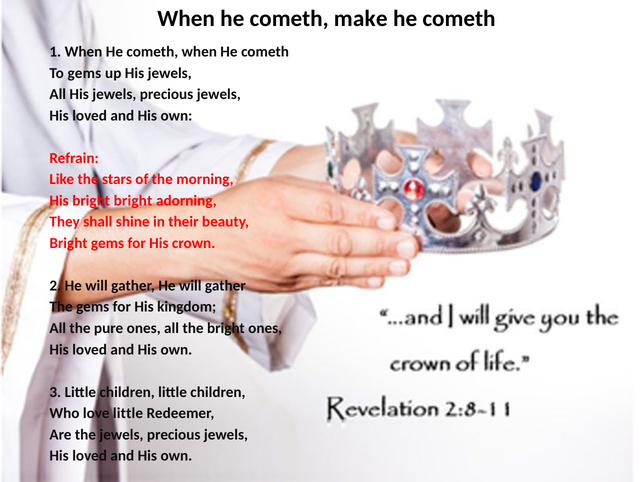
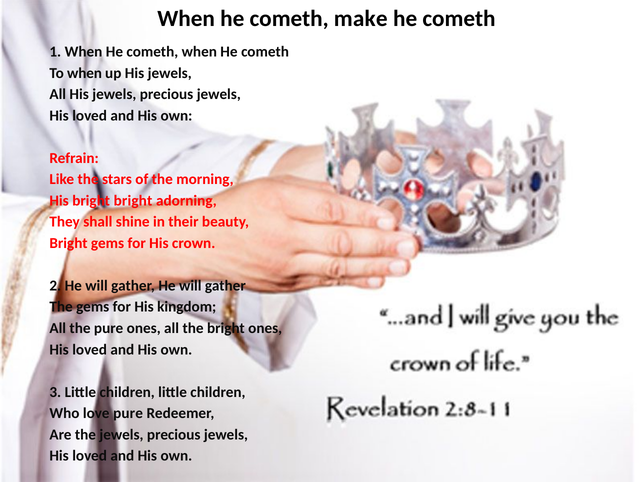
To gems: gems -> when
love little: little -> pure
